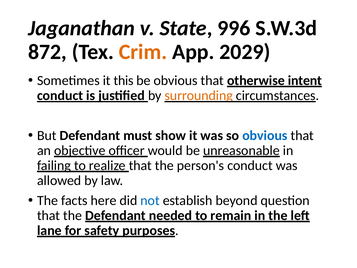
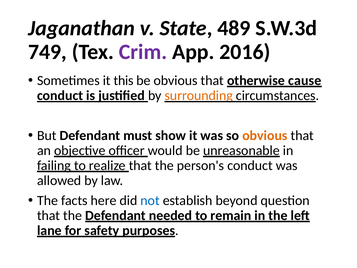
996: 996 -> 489
872: 872 -> 749
Crim colour: orange -> purple
2029: 2029 -> 2016
intent: intent -> cause
obvious at (265, 135) colour: blue -> orange
